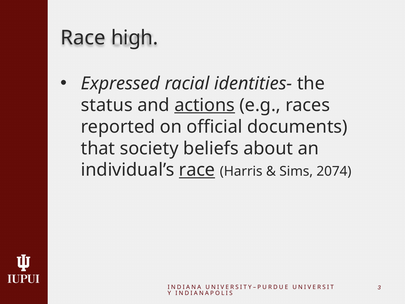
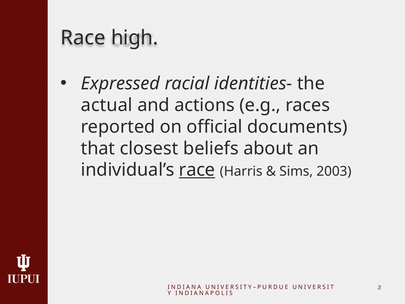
status: status -> actual
actions underline: present -> none
society: society -> closest
2074: 2074 -> 2003
